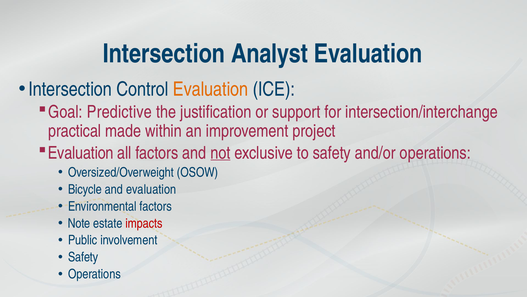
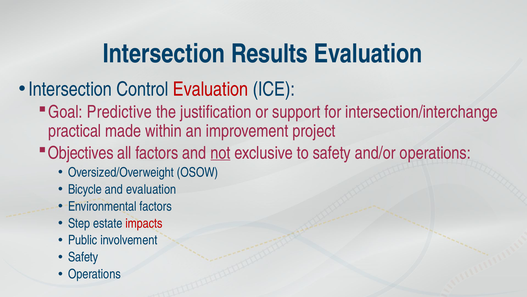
Analyst: Analyst -> Results
Evaluation at (211, 89) colour: orange -> red
Evaluation at (81, 153): Evaluation -> Objectives
Note: Note -> Step
